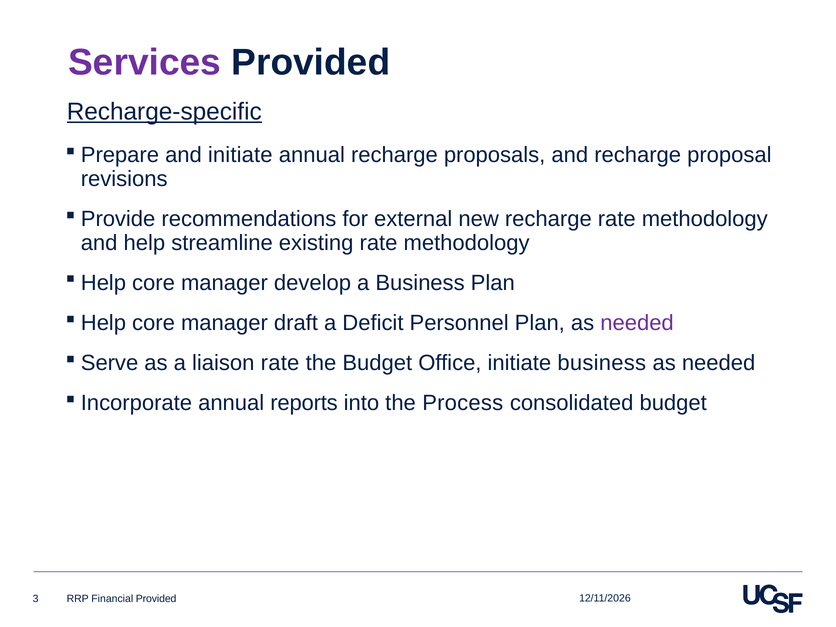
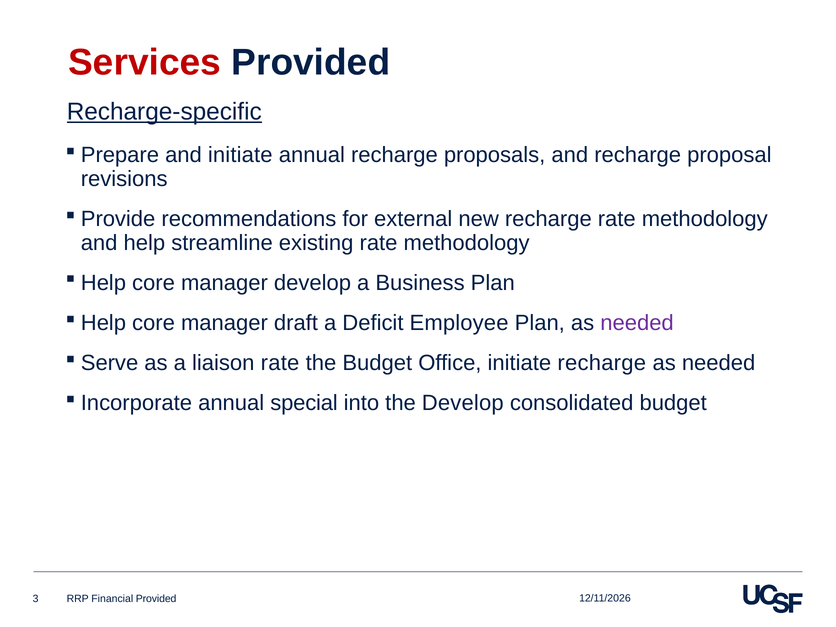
Services colour: purple -> red
Personnel: Personnel -> Employee
initiate business: business -> recharge
reports: reports -> special
the Process: Process -> Develop
